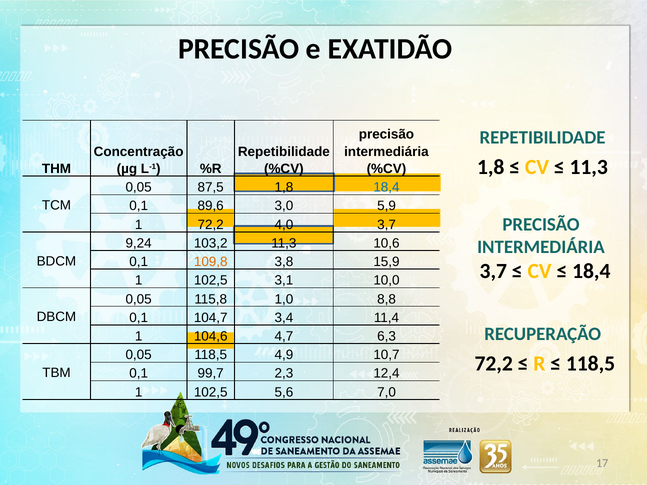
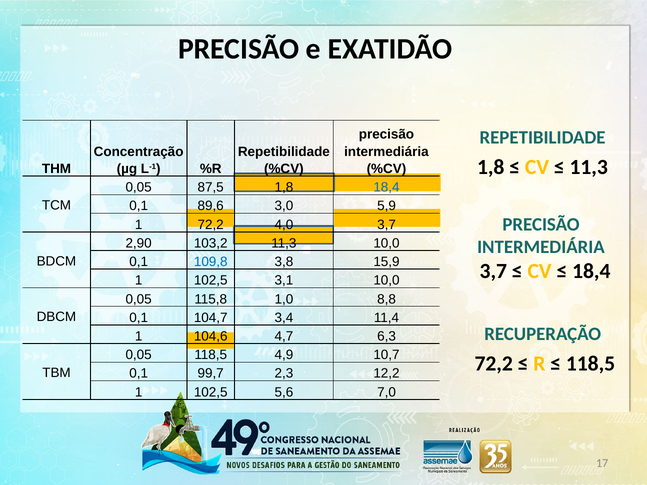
9,24: 9,24 -> 2,90
11,3 10,6: 10,6 -> 10,0
109,8 colour: orange -> blue
12,4: 12,4 -> 12,2
